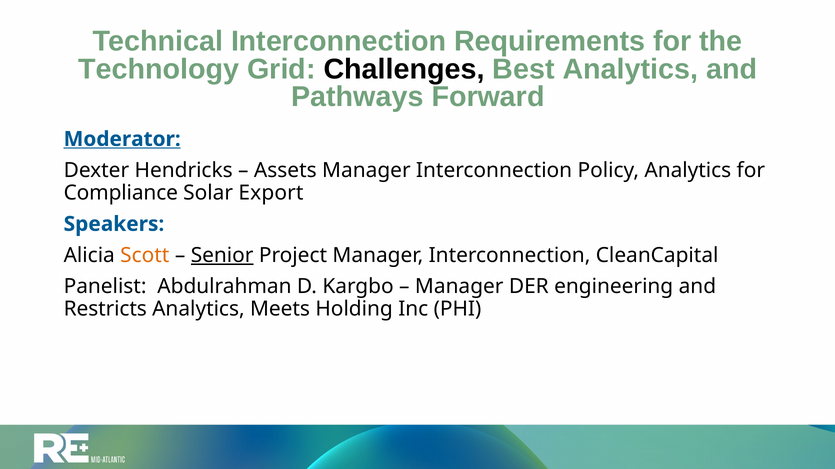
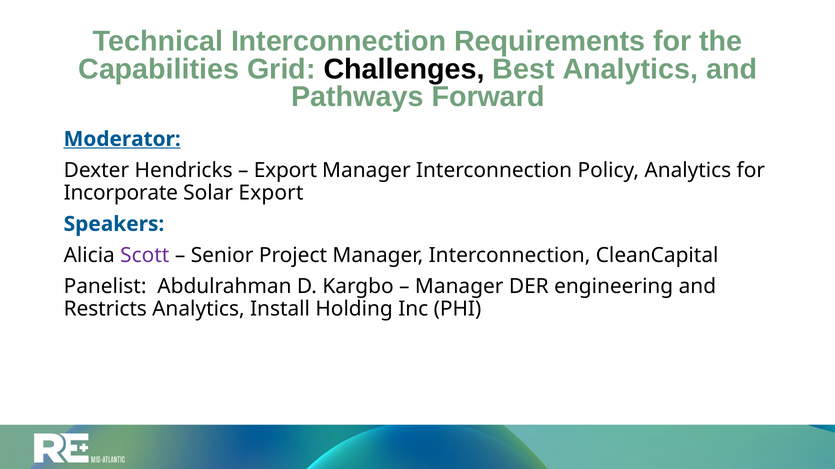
Technology: Technology -> Capabilities
Assets at (285, 171): Assets -> Export
Compliance: Compliance -> Incorporate
Scott colour: orange -> purple
Senior underline: present -> none
Meets: Meets -> Install
